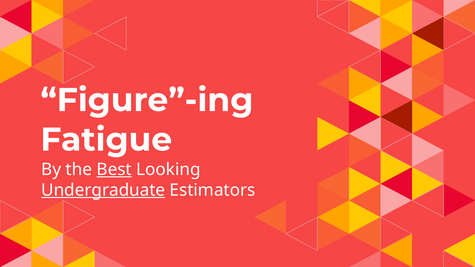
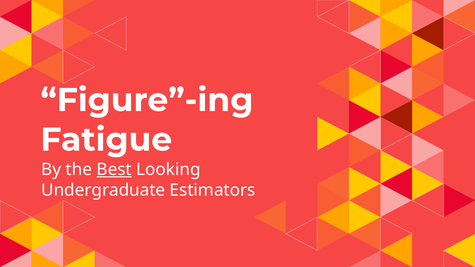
Undergraduate underline: present -> none
